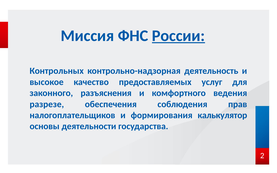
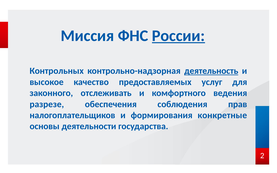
деятельность underline: none -> present
разъяснения: разъяснения -> отслеживать
калькулятор: калькулятор -> конкретные
